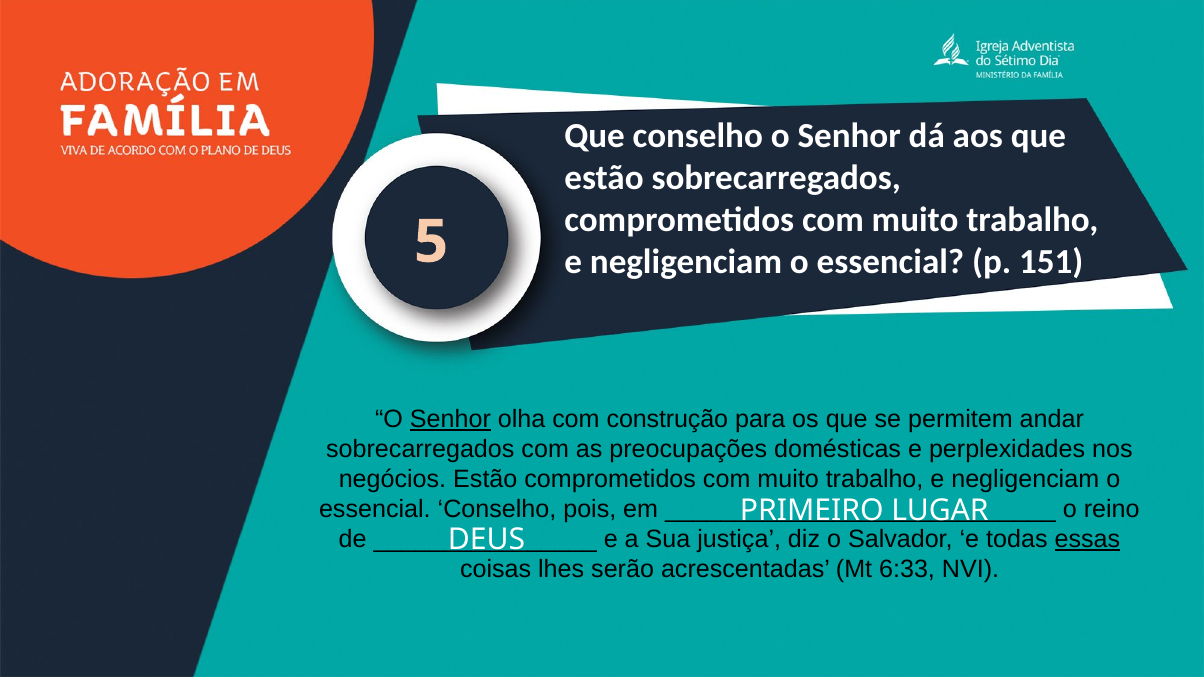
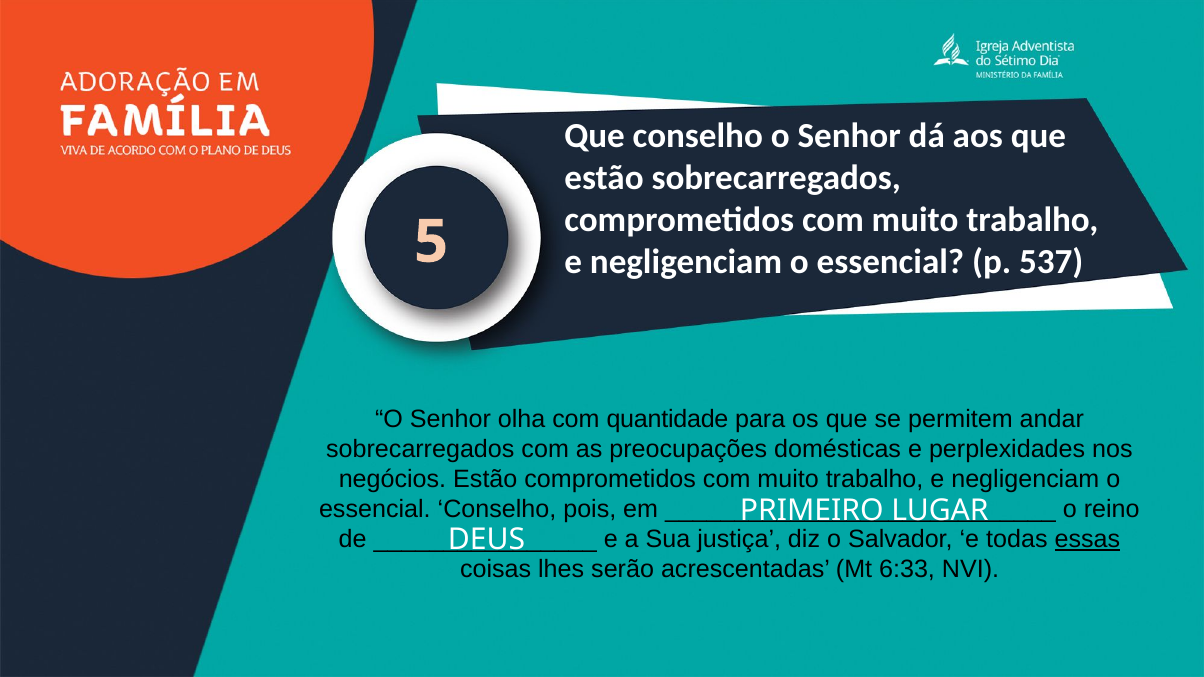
151: 151 -> 537
Senhor at (450, 419) underline: present -> none
construção: construção -> quantidade
